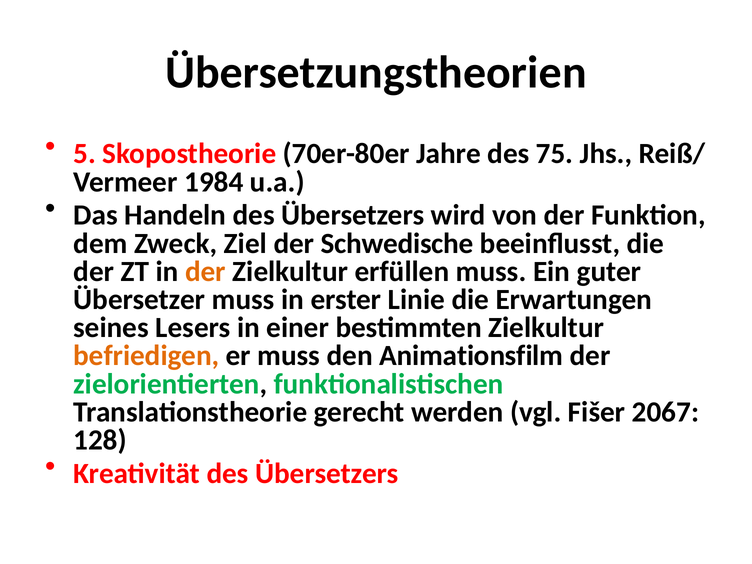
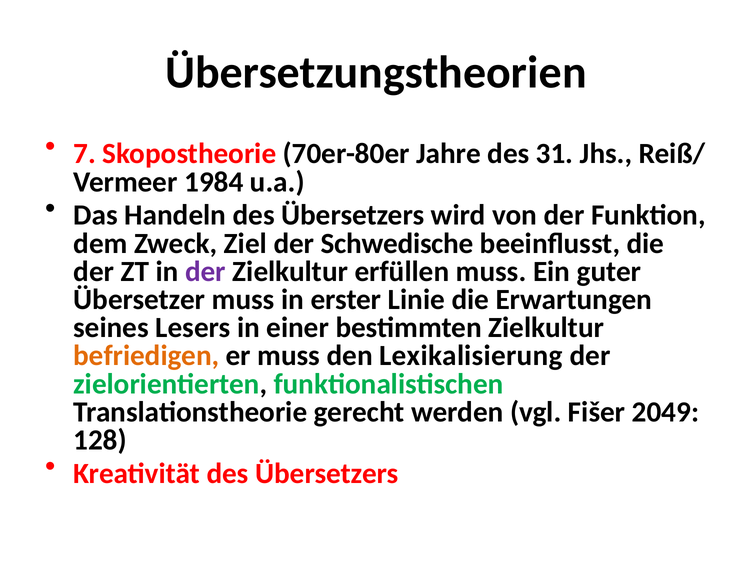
5: 5 -> 7
75: 75 -> 31
der at (205, 272) colour: orange -> purple
Animationsfilm: Animationsfilm -> Lexikalisierung
2067: 2067 -> 2049
